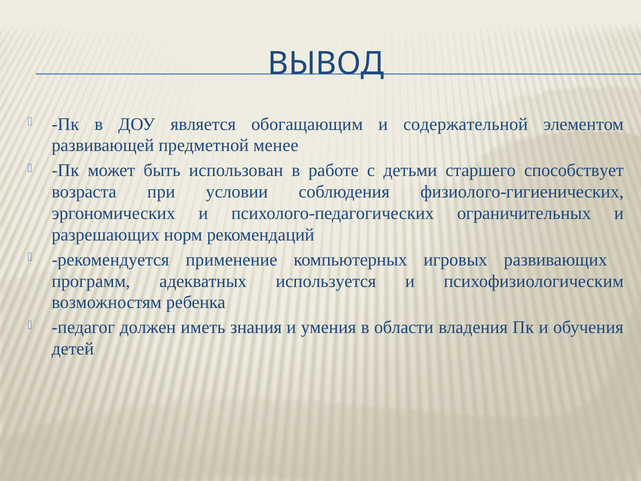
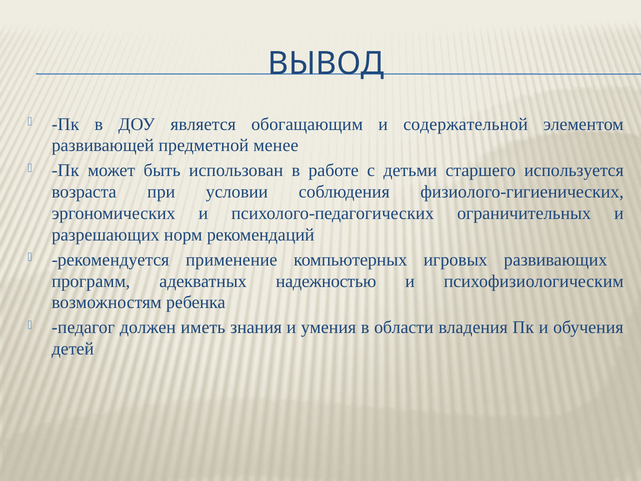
способствует: способствует -> используется
используется: используется -> надежностью
